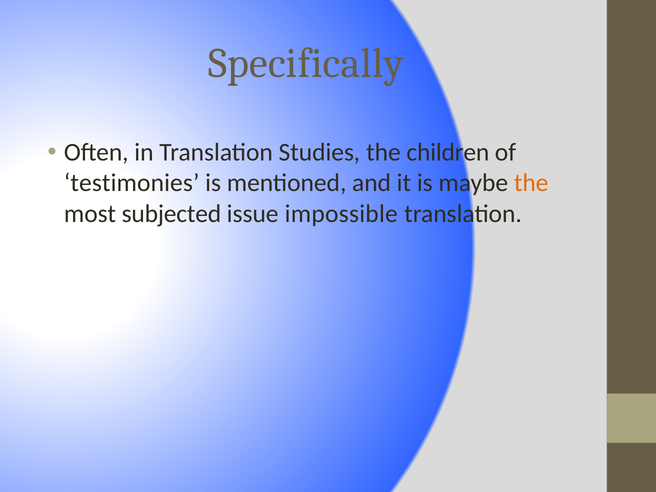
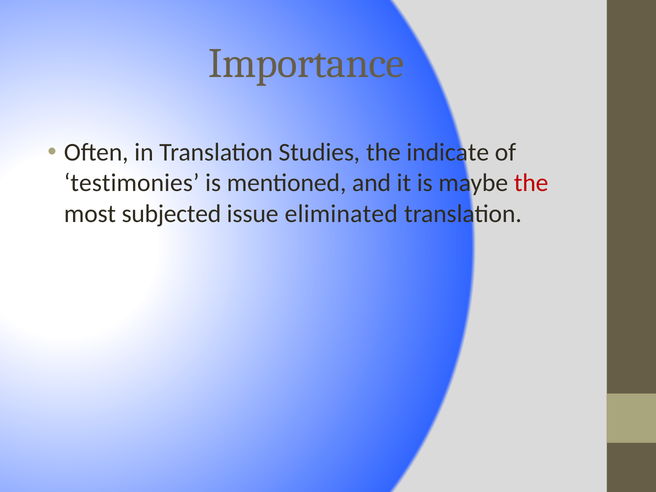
Specifically: Specifically -> Importance
children: children -> indicate
the at (531, 183) colour: orange -> red
impossible: impossible -> eliminated
